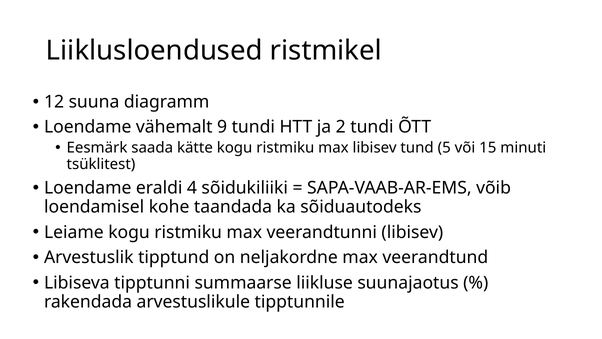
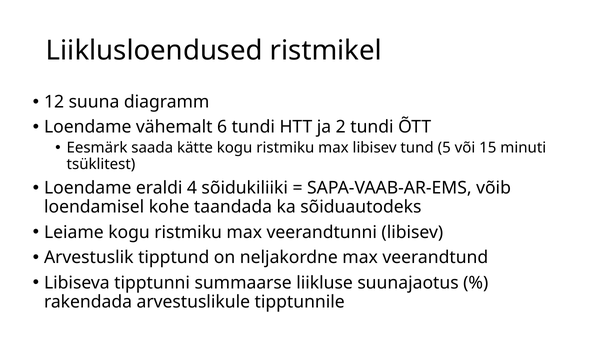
9: 9 -> 6
